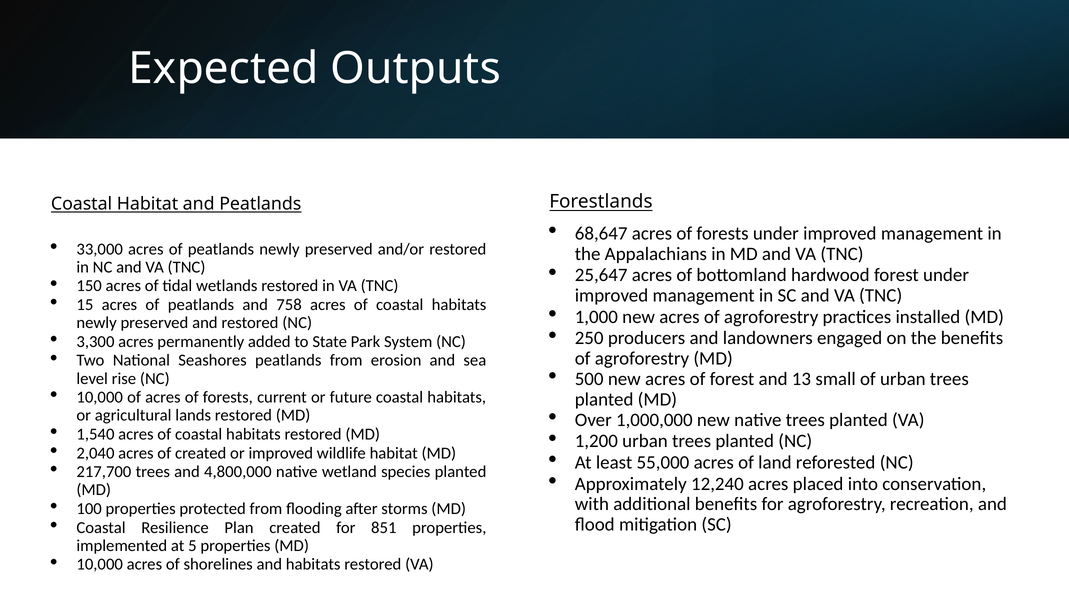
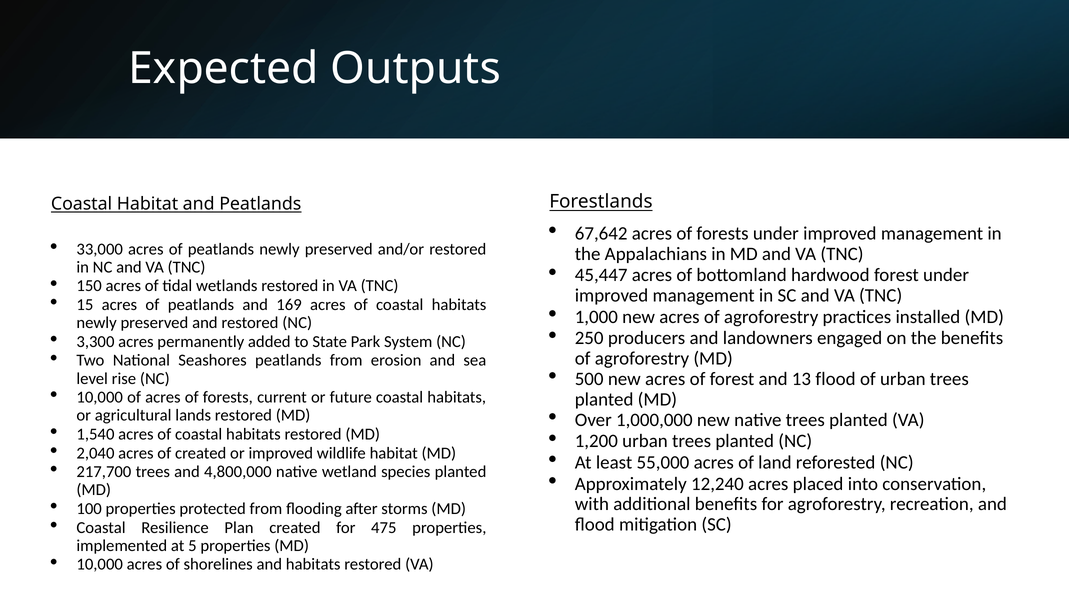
68,647: 68,647 -> 67,642
25,647: 25,647 -> 45,447
758: 758 -> 169
13 small: small -> flood
851: 851 -> 475
